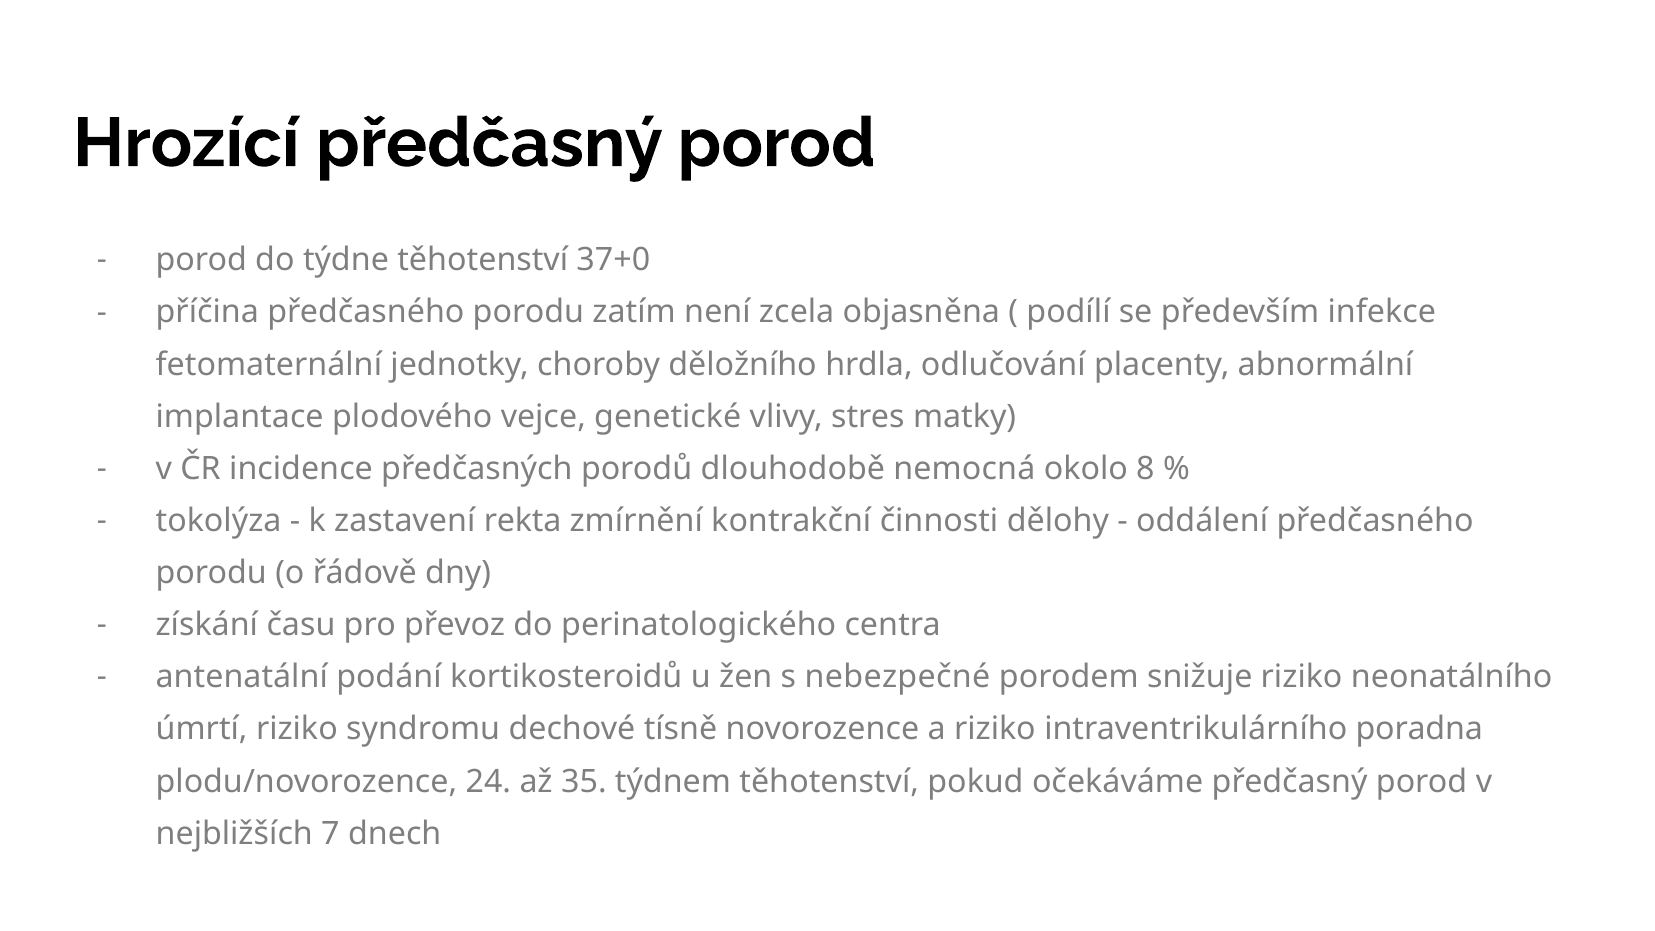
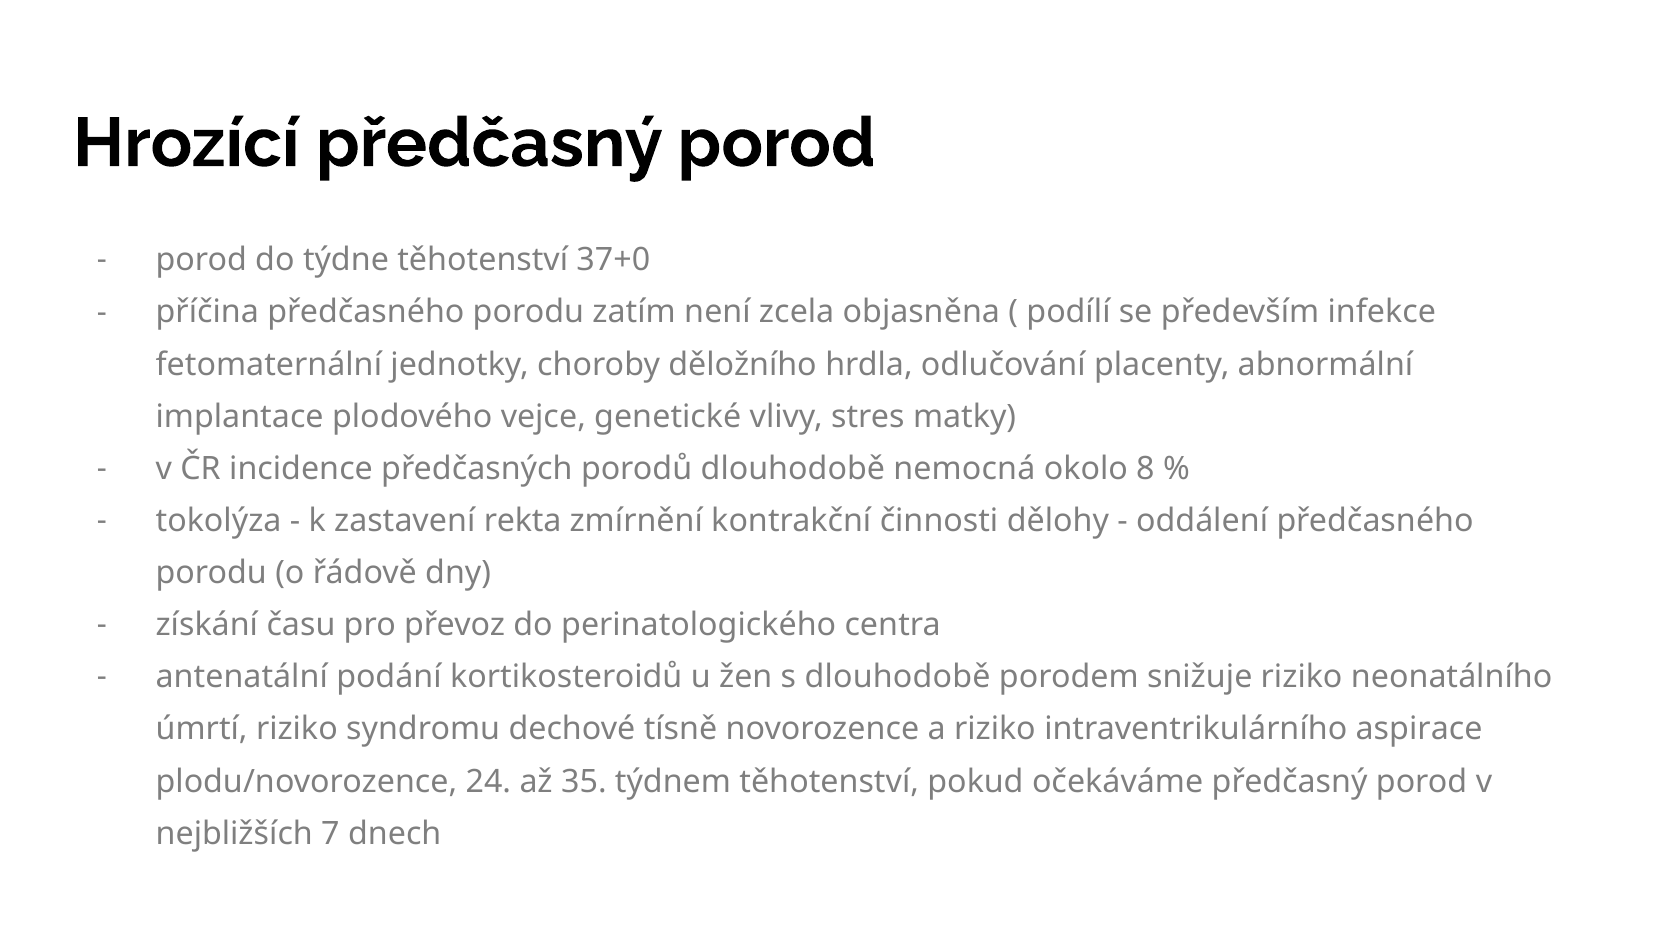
s nebezpečné: nebezpečné -> dlouhodobě
poradna: poradna -> aspirace
